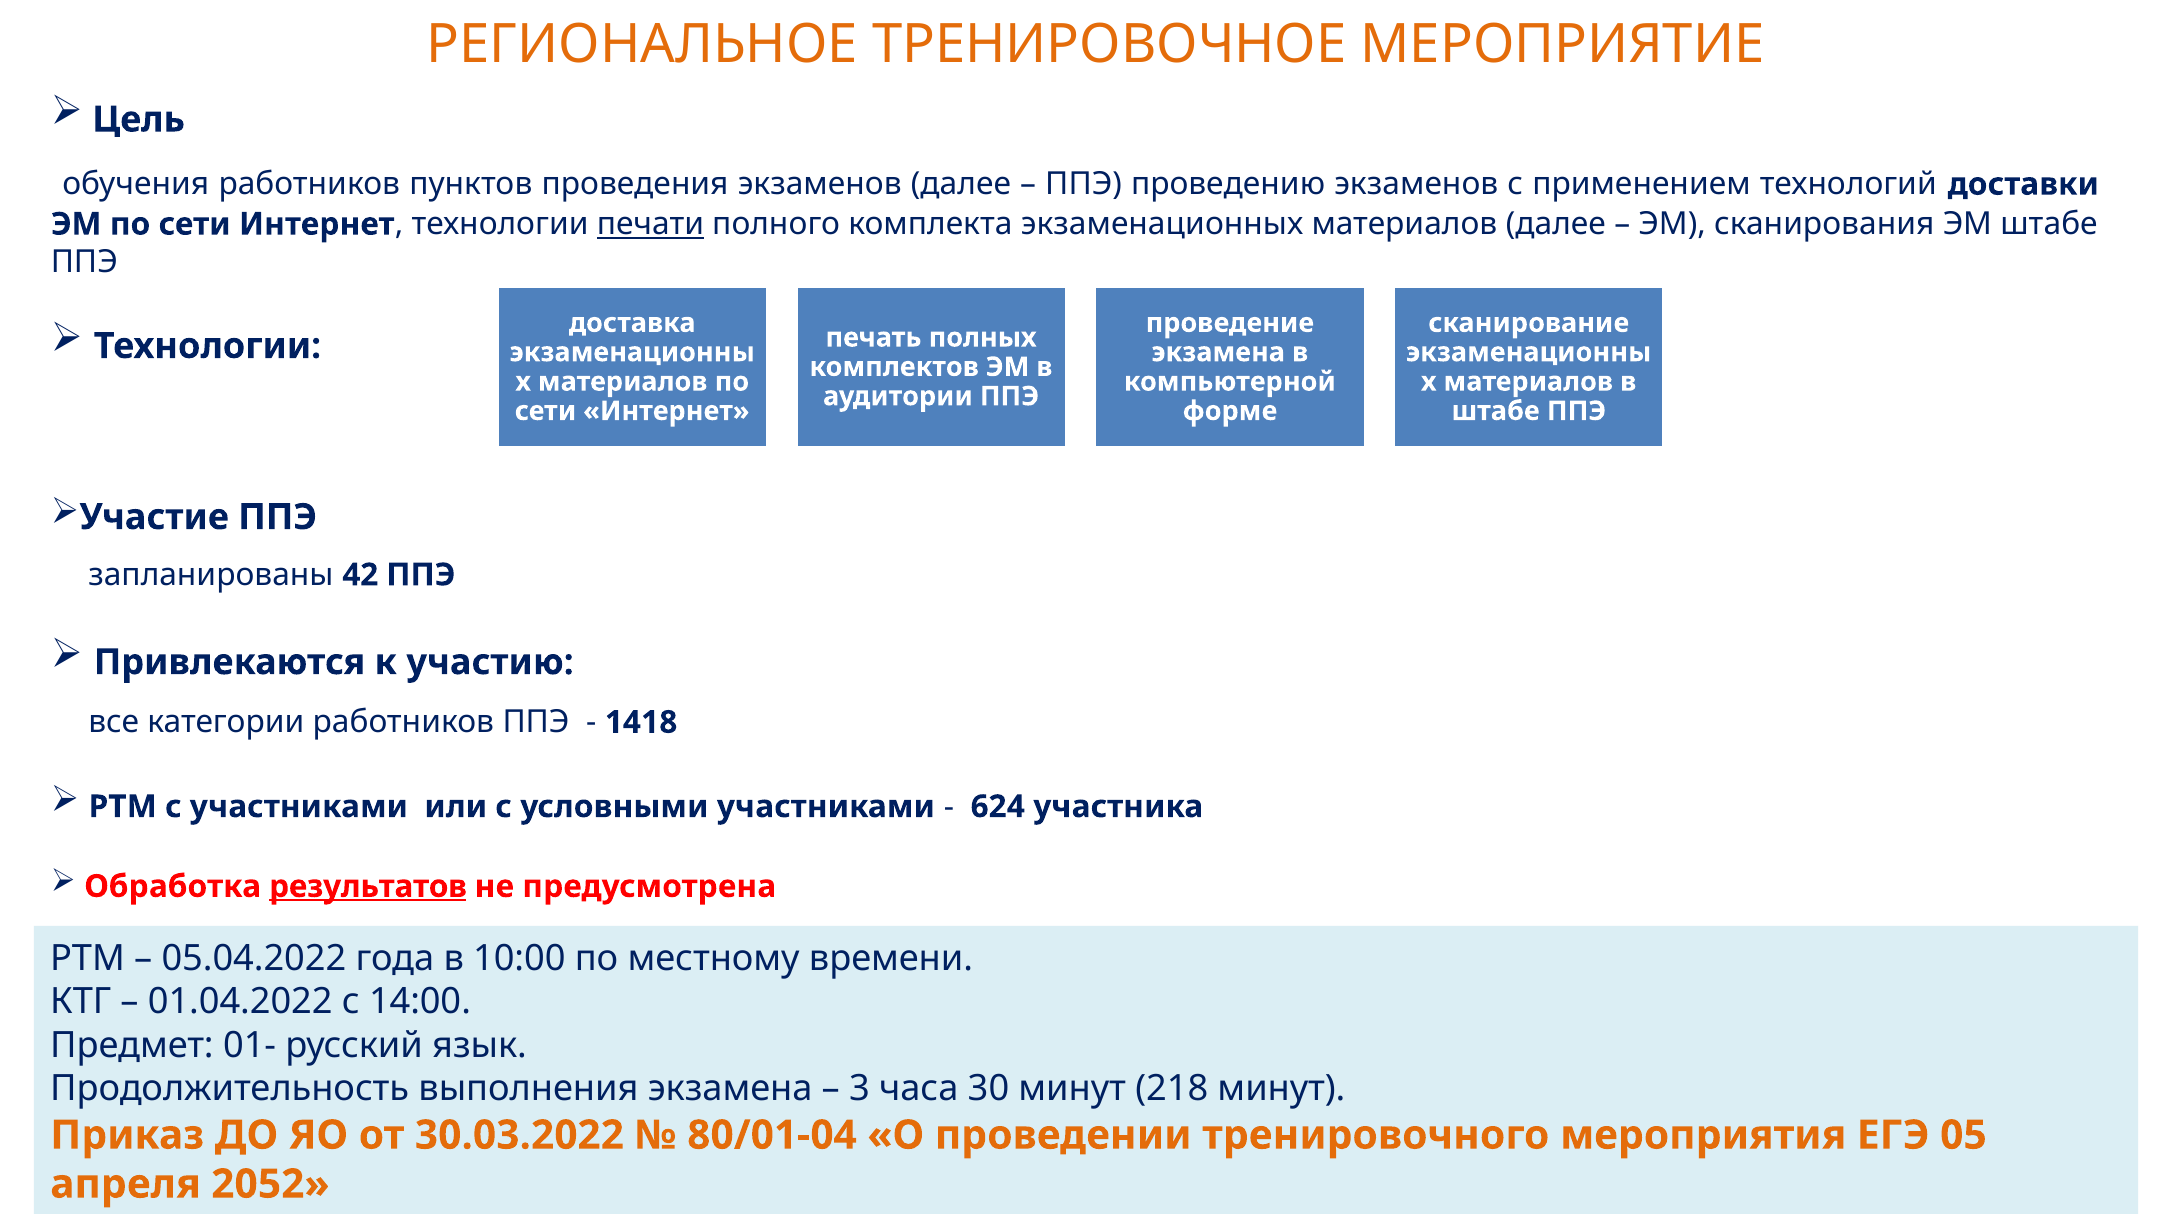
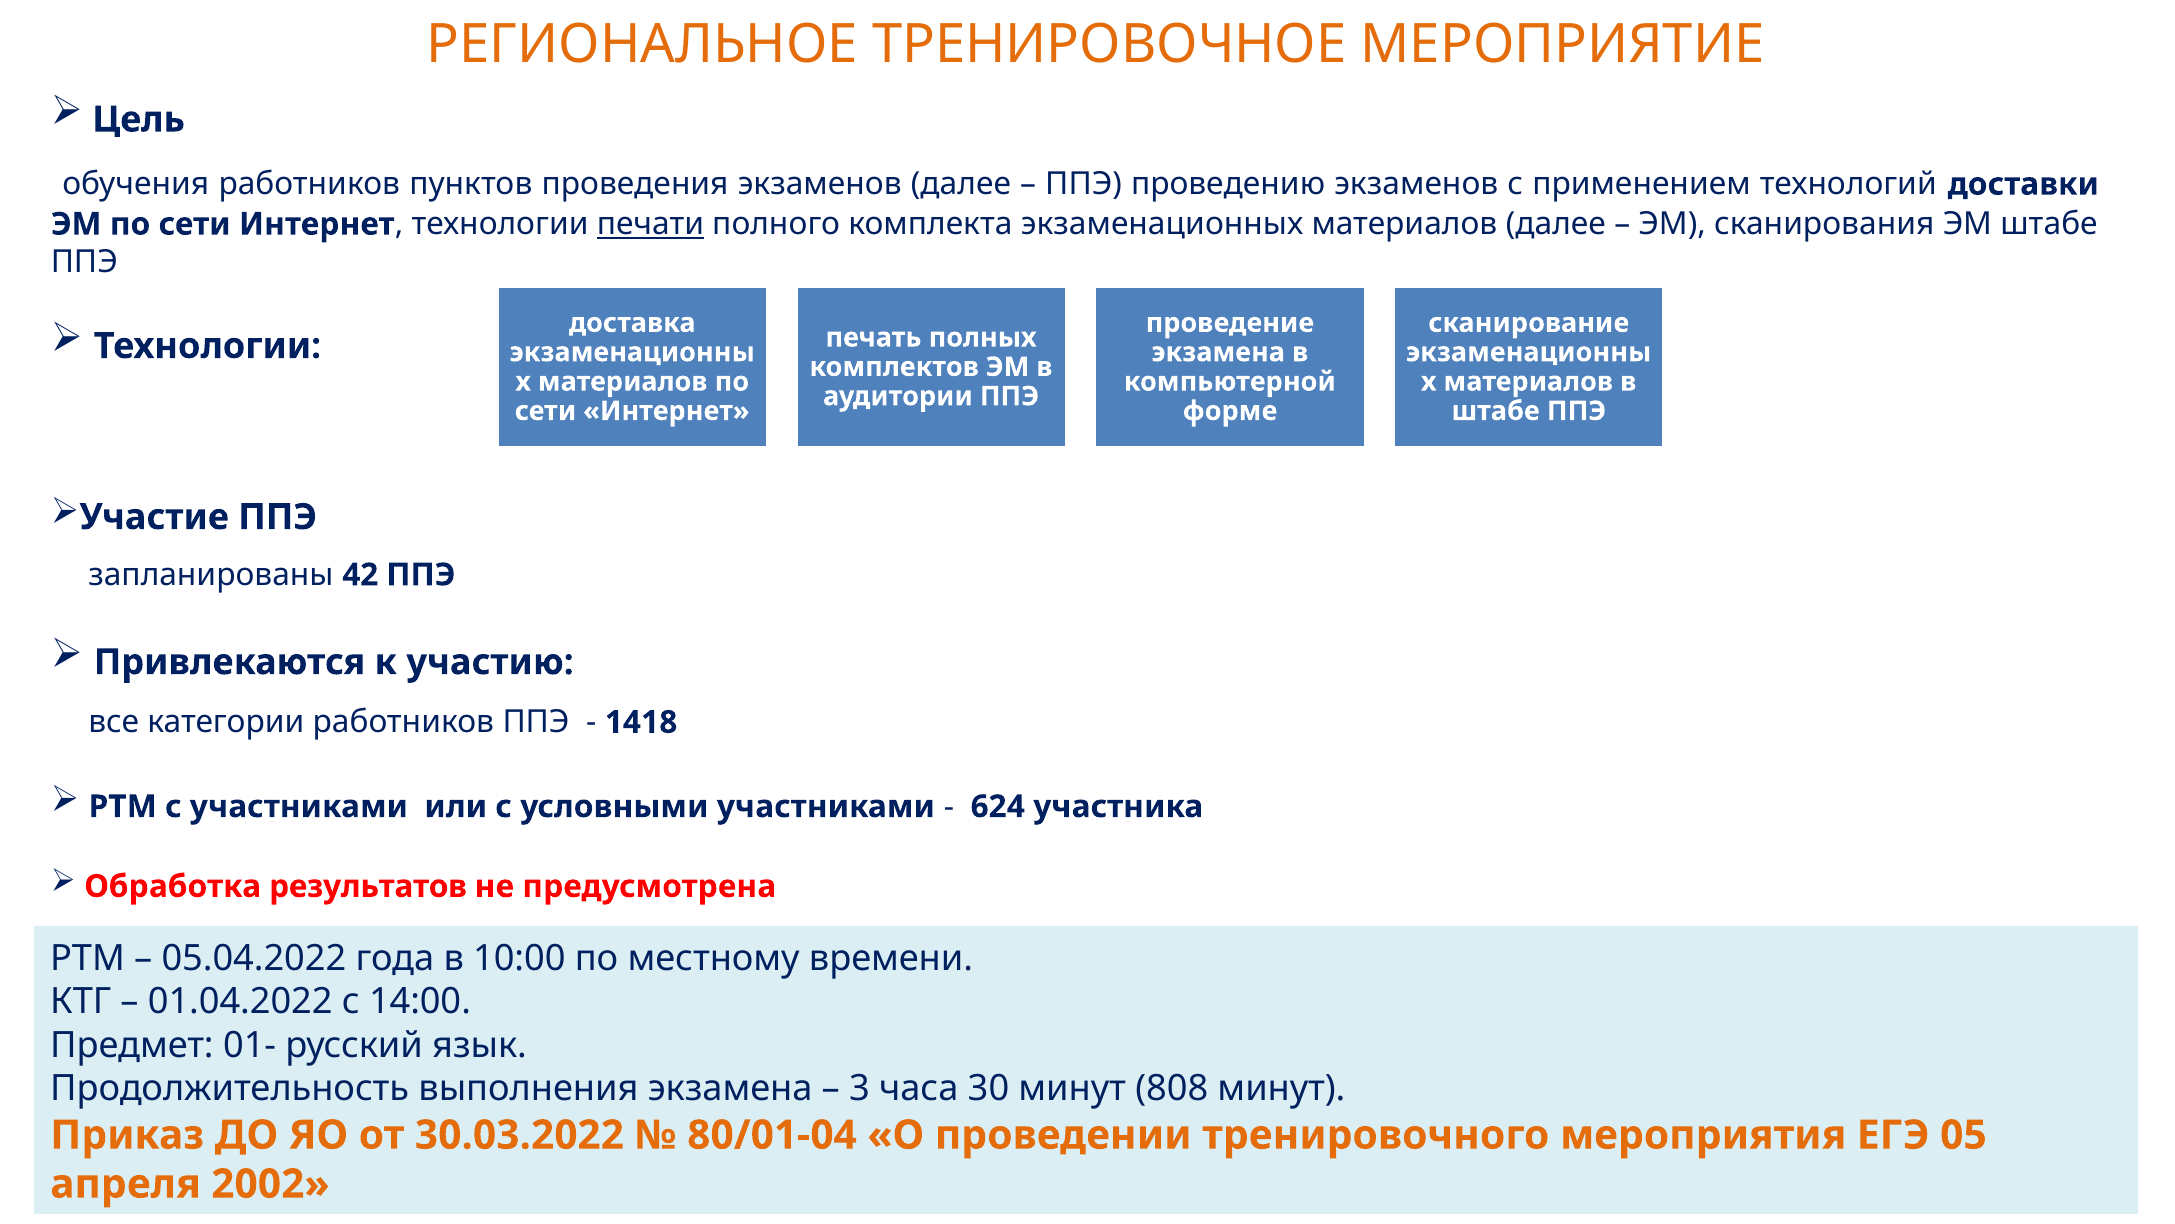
результатов underline: present -> none
218: 218 -> 808
2052: 2052 -> 2002
